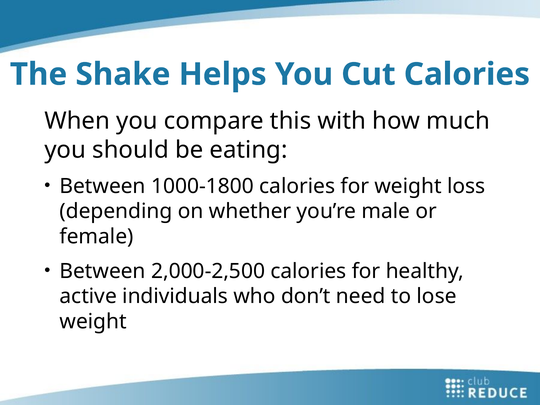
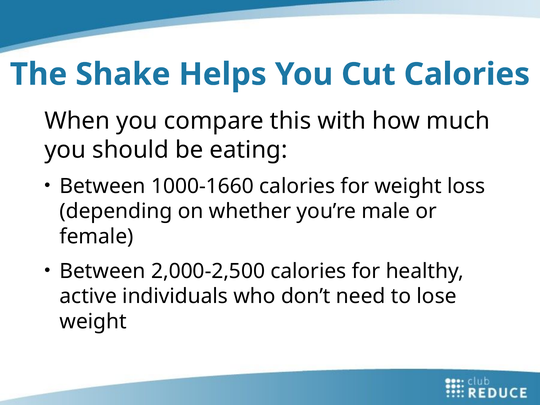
1000-1800: 1000-1800 -> 1000-1660
